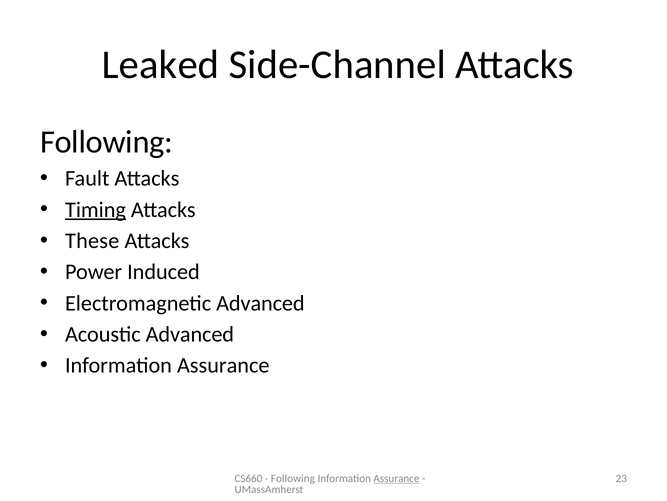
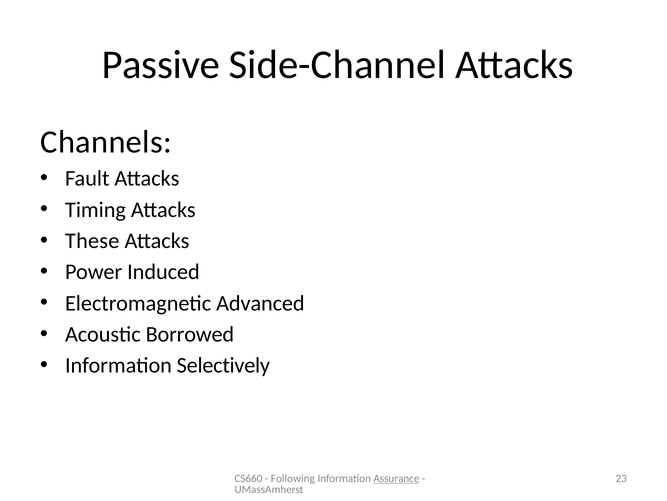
Leaked: Leaked -> Passive
Following at (106, 142): Following -> Channels
Timing underline: present -> none
Acoustic Advanced: Advanced -> Borrowed
Assurance at (223, 365): Assurance -> Selectively
